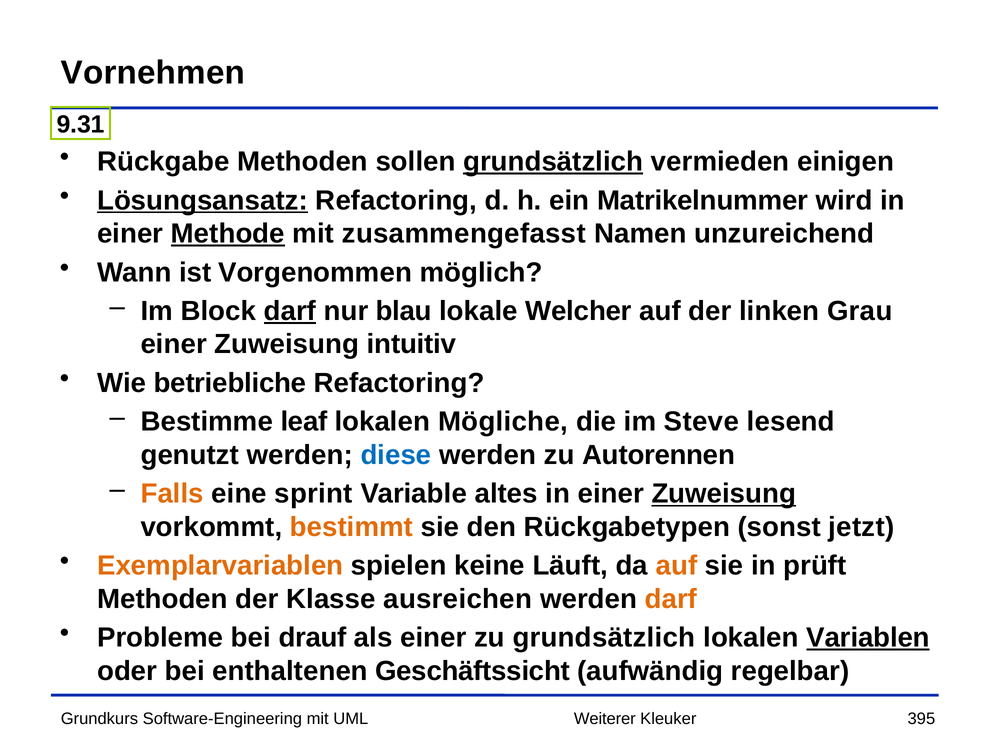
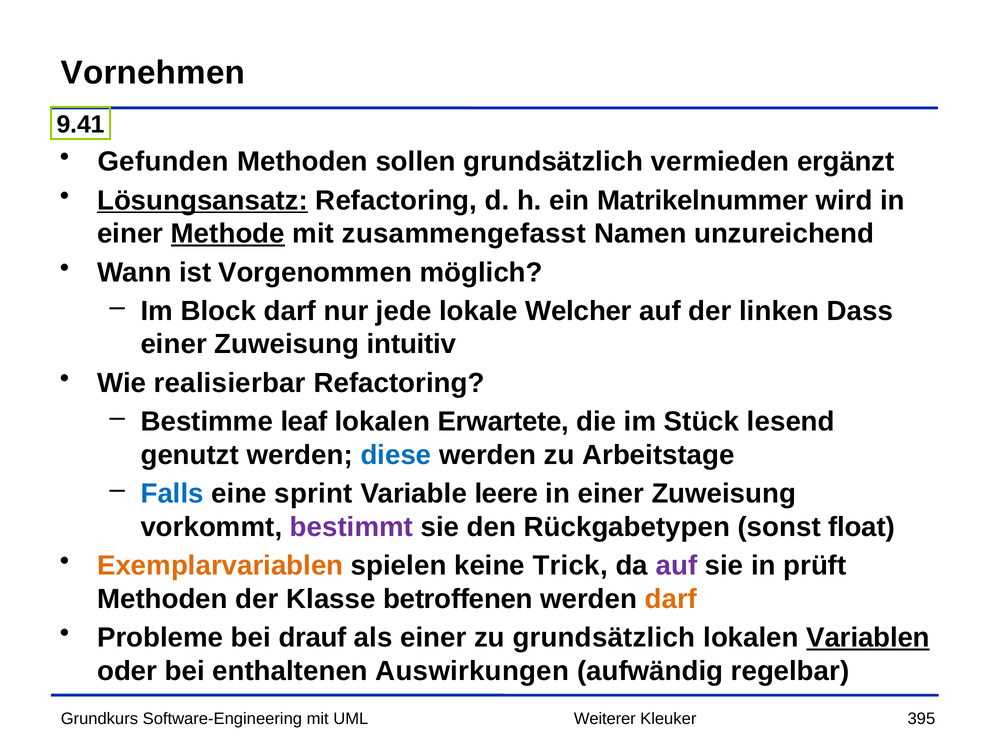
9.31: 9.31 -> 9.41
Rückgabe: Rückgabe -> Gefunden
grundsätzlich at (553, 162) underline: present -> none
einigen: einigen -> ergänzt
darf at (290, 311) underline: present -> none
blau: blau -> jede
Grau: Grau -> Dass
betriebliche: betriebliche -> realisierbar
Mögliche: Mögliche -> Erwartete
Steve: Steve -> Stück
Autorennen: Autorennen -> Arbeitstage
Falls colour: orange -> blue
altes: altes -> leere
Zuweisung at (724, 494) underline: present -> none
bestimmt colour: orange -> purple
jetzt: jetzt -> float
Läuft: Läuft -> Trick
auf at (676, 566) colour: orange -> purple
ausreichen: ausreichen -> betroffenen
Geschäftssicht: Geschäftssicht -> Auswirkungen
